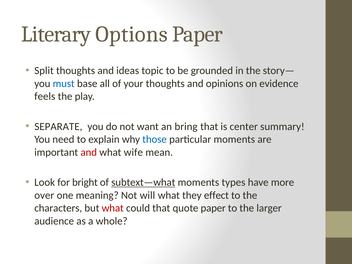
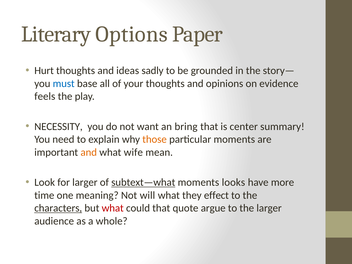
Split: Split -> Hurt
topic: topic -> sadly
SEPARATE: SEPARATE -> NECESSITY
those colour: blue -> orange
and at (89, 152) colour: red -> orange
for bright: bright -> larger
types: types -> looks
over: over -> time
characters underline: none -> present
quote paper: paper -> argue
